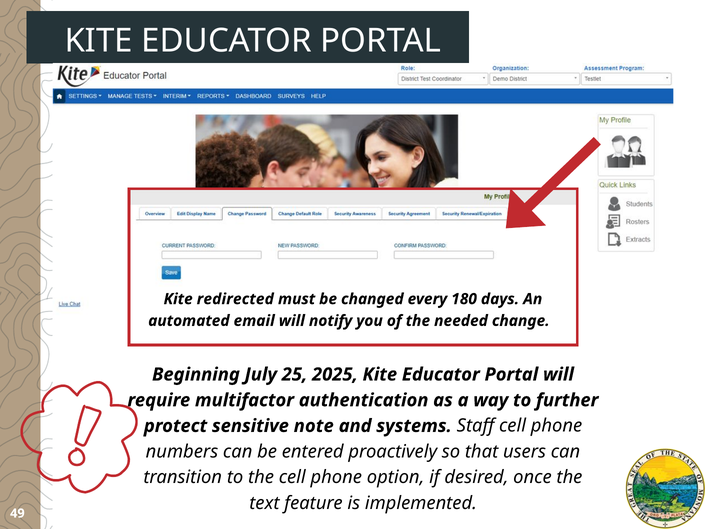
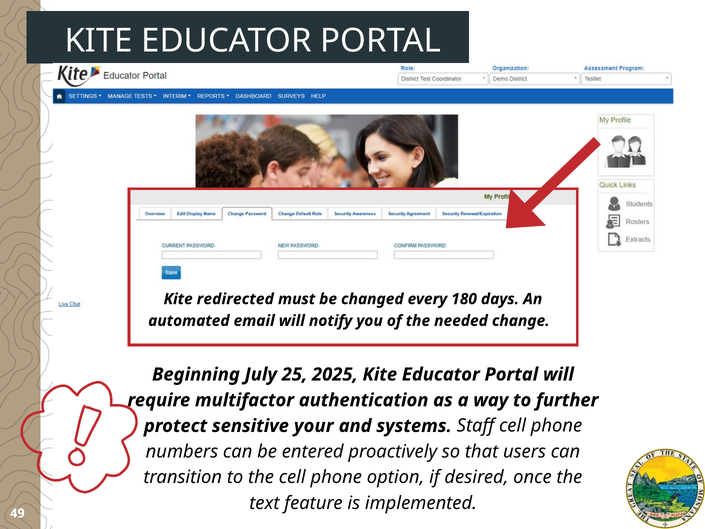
note: note -> your
